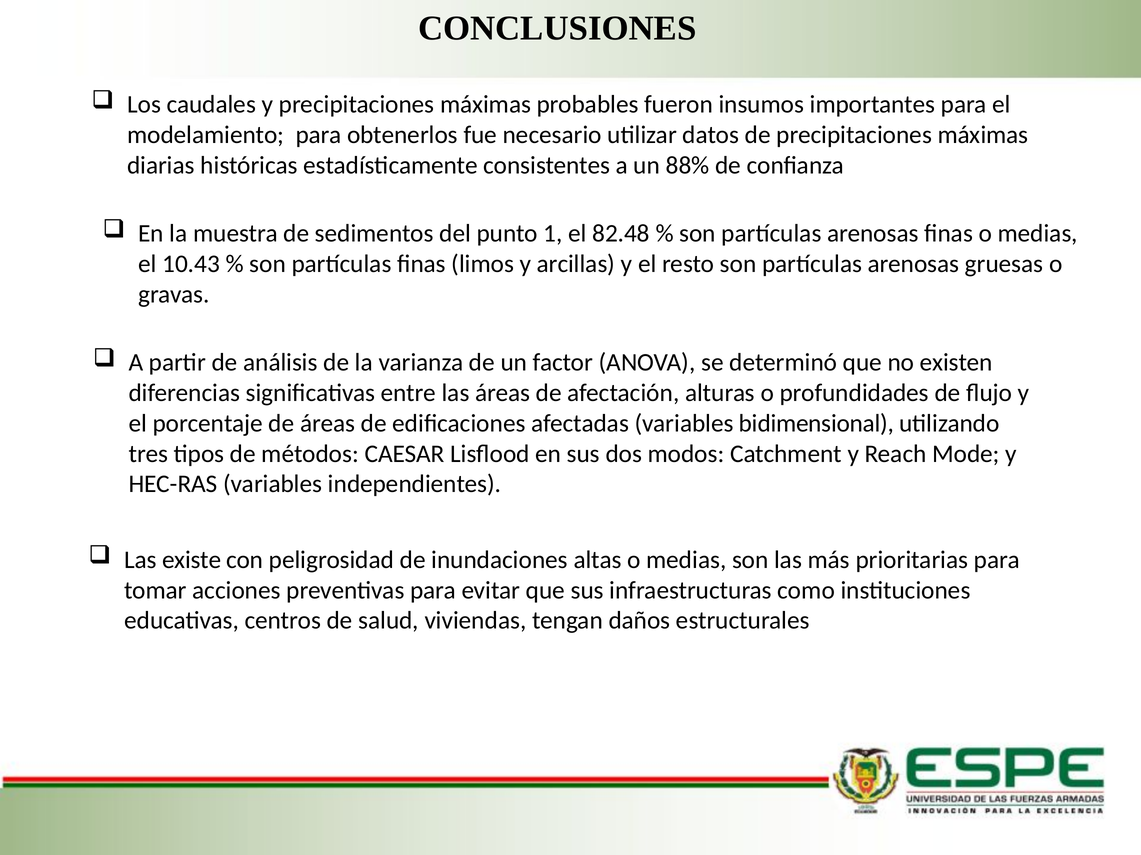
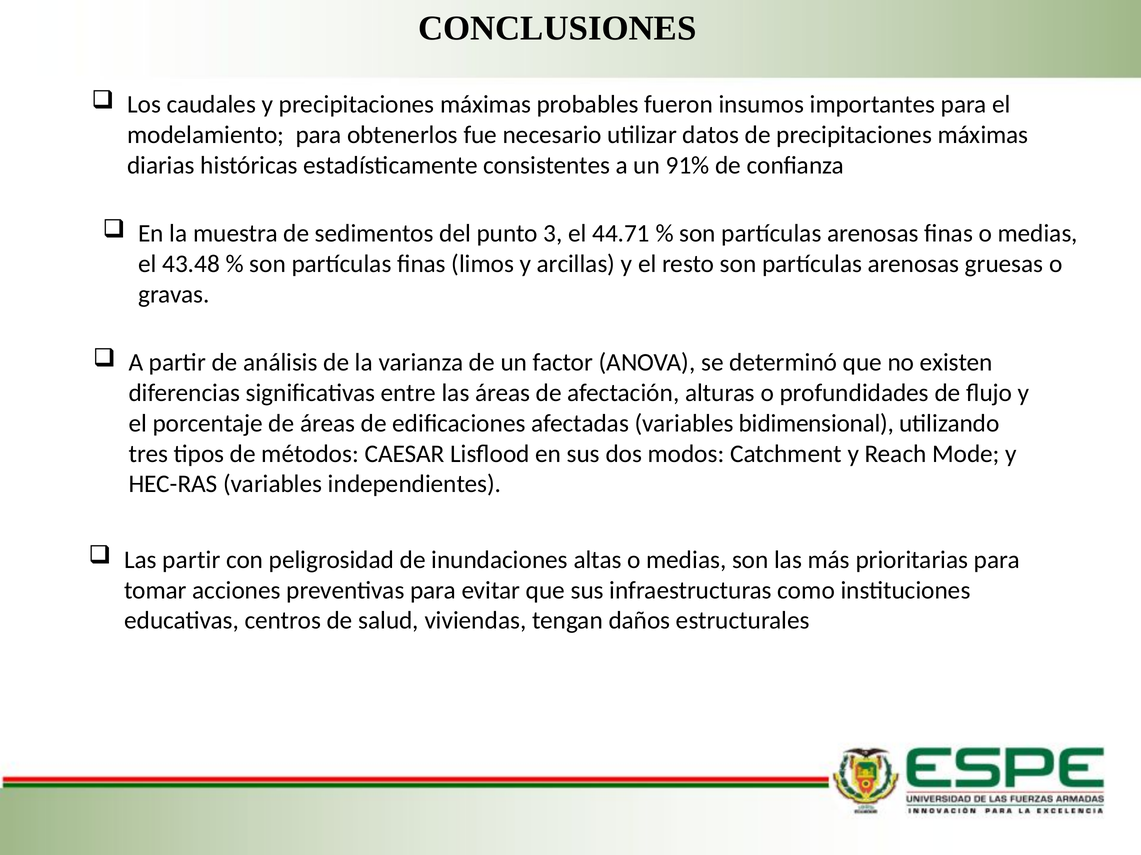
88%: 88% -> 91%
1: 1 -> 3
82.48: 82.48 -> 44.71
10.43: 10.43 -> 43.48
Las existe: existe -> partir
